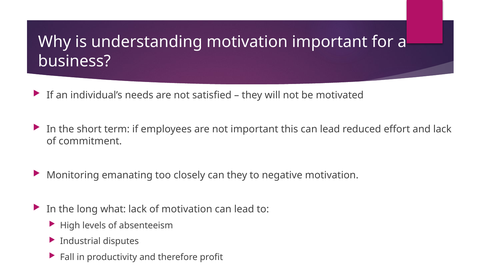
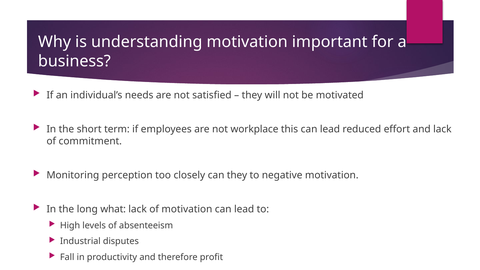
not important: important -> workplace
emanating: emanating -> perception
